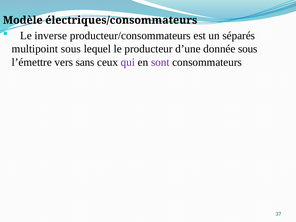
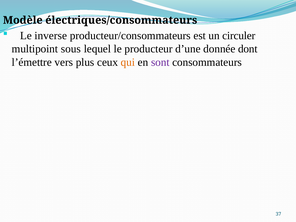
séparés: séparés -> circuler
donnée sous: sous -> dont
sans: sans -> plus
qui colour: purple -> orange
